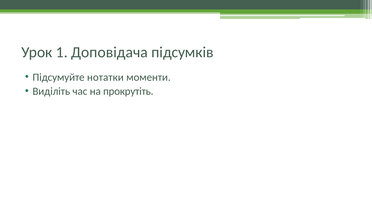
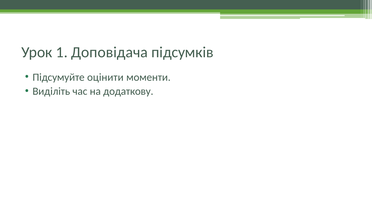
нотатки: нотатки -> оцінити
прокрутіть: прокрутіть -> додаткову
